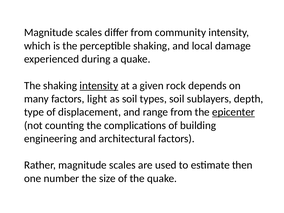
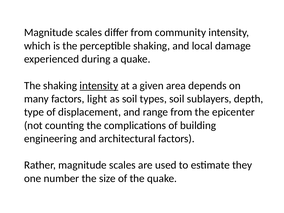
rock: rock -> area
epicenter underline: present -> none
then: then -> they
